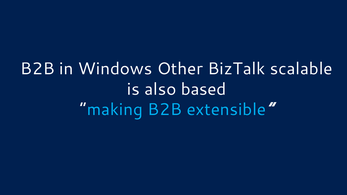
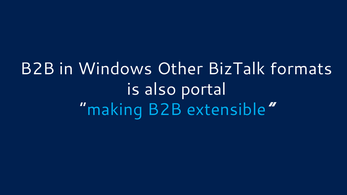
scalable: scalable -> formats
based: based -> portal
